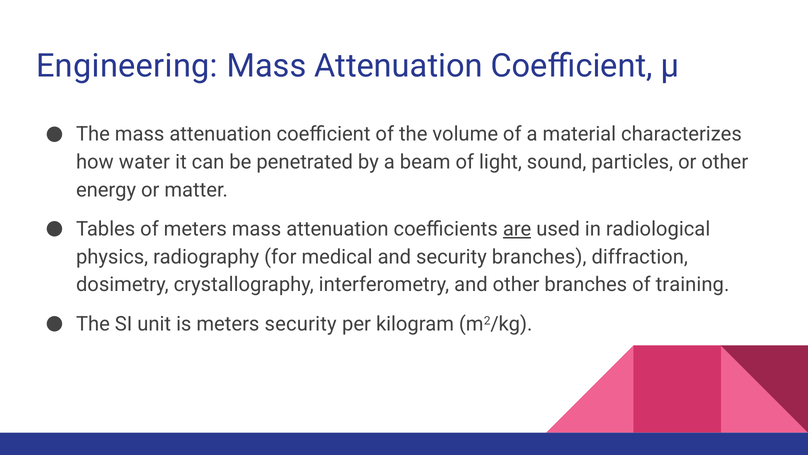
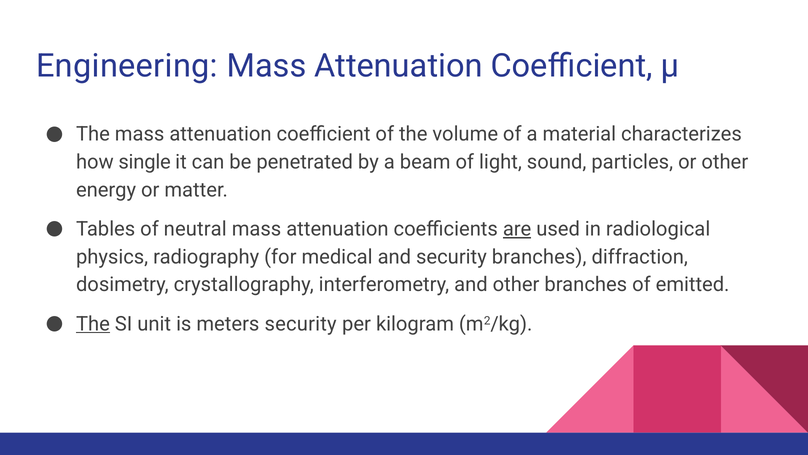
water: water -> single
of meters: meters -> neutral
training: training -> emitted
The at (93, 324) underline: none -> present
